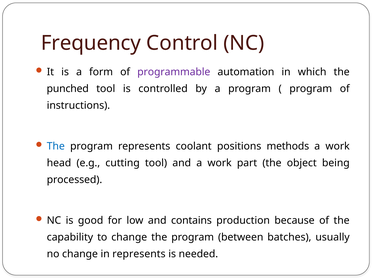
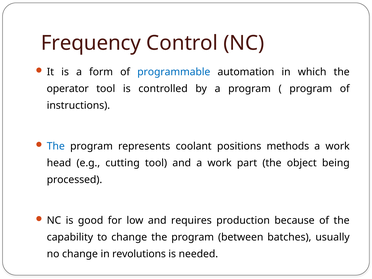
programmable colour: purple -> blue
punched: punched -> operator
contains: contains -> requires
in represents: represents -> revolutions
